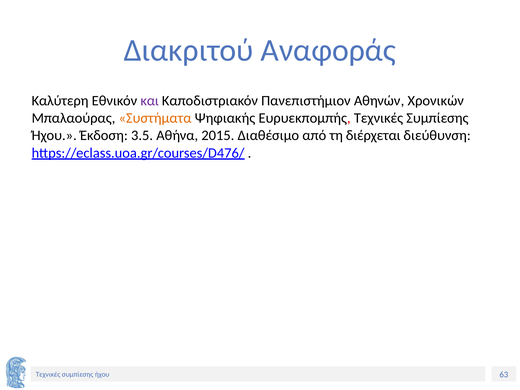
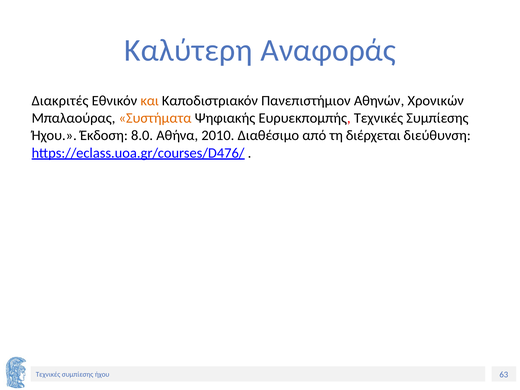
Διακριτού: Διακριτού -> Καλύτερη
Καλύτερη: Καλύτερη -> Διακριτές
και colour: purple -> orange
3.5: 3.5 -> 8.0
2015: 2015 -> 2010
